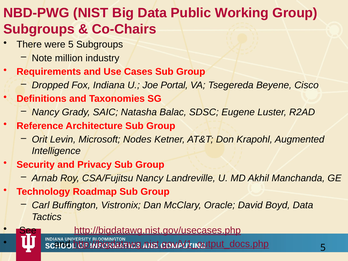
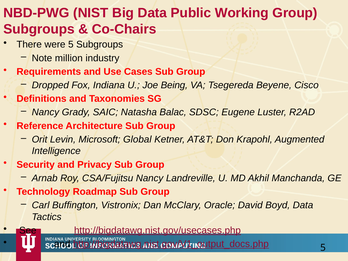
Portal: Portal -> Being
Nodes: Nodes -> Global
